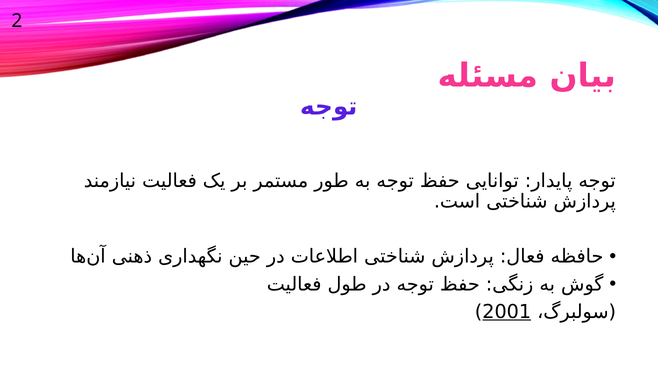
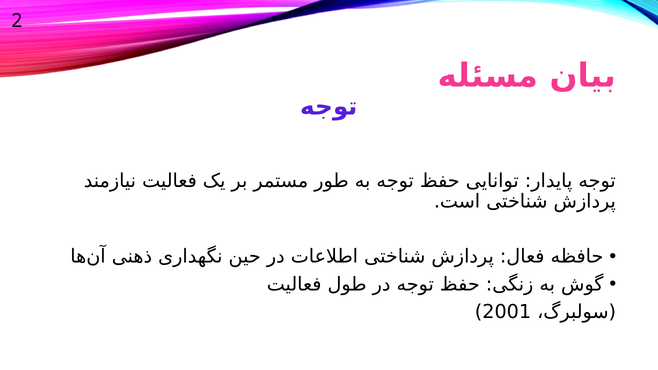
2001 underline: present -> none
